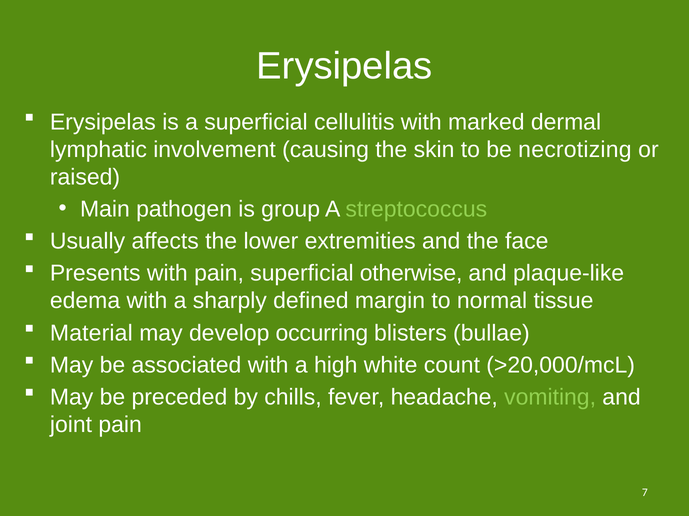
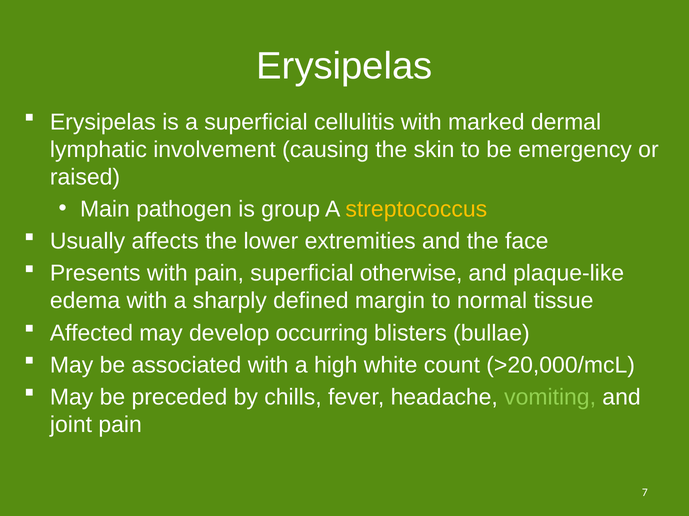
necrotizing: necrotizing -> emergency
streptococcus colour: light green -> yellow
Material: Material -> Affected
